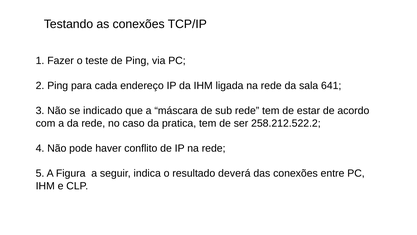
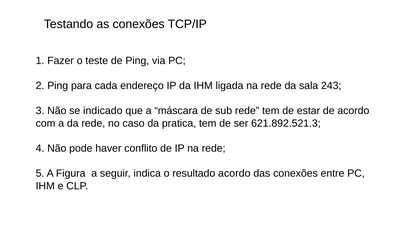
641: 641 -> 243
258.212.522.2: 258.212.522.2 -> 621.892.521.3
resultado deverá: deverá -> acordo
